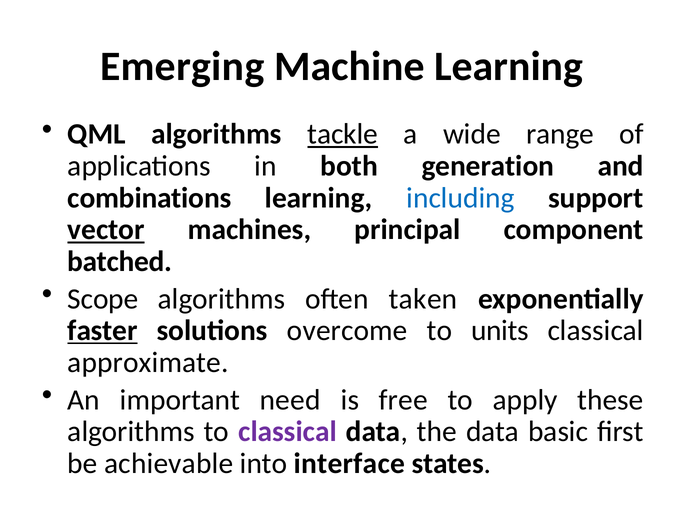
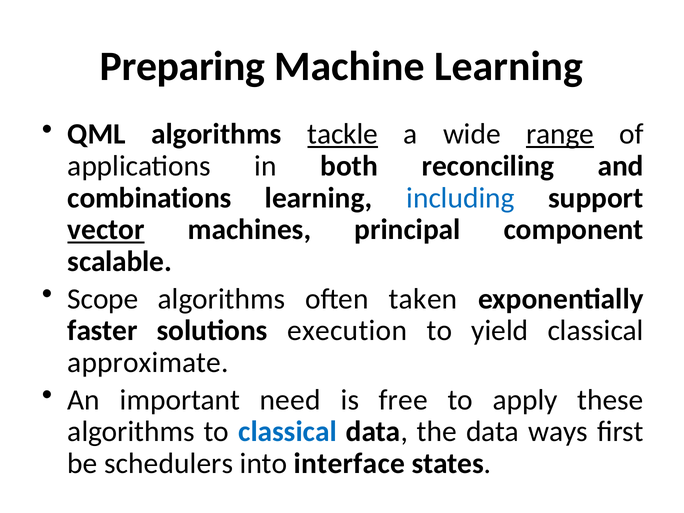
Emerging: Emerging -> Preparing
range underline: none -> present
generation: generation -> reconciling
batched: batched -> scalable
faster underline: present -> none
overcome: overcome -> execution
units: units -> yield
classical at (288, 432) colour: purple -> blue
basic: basic -> ways
achievable: achievable -> schedulers
